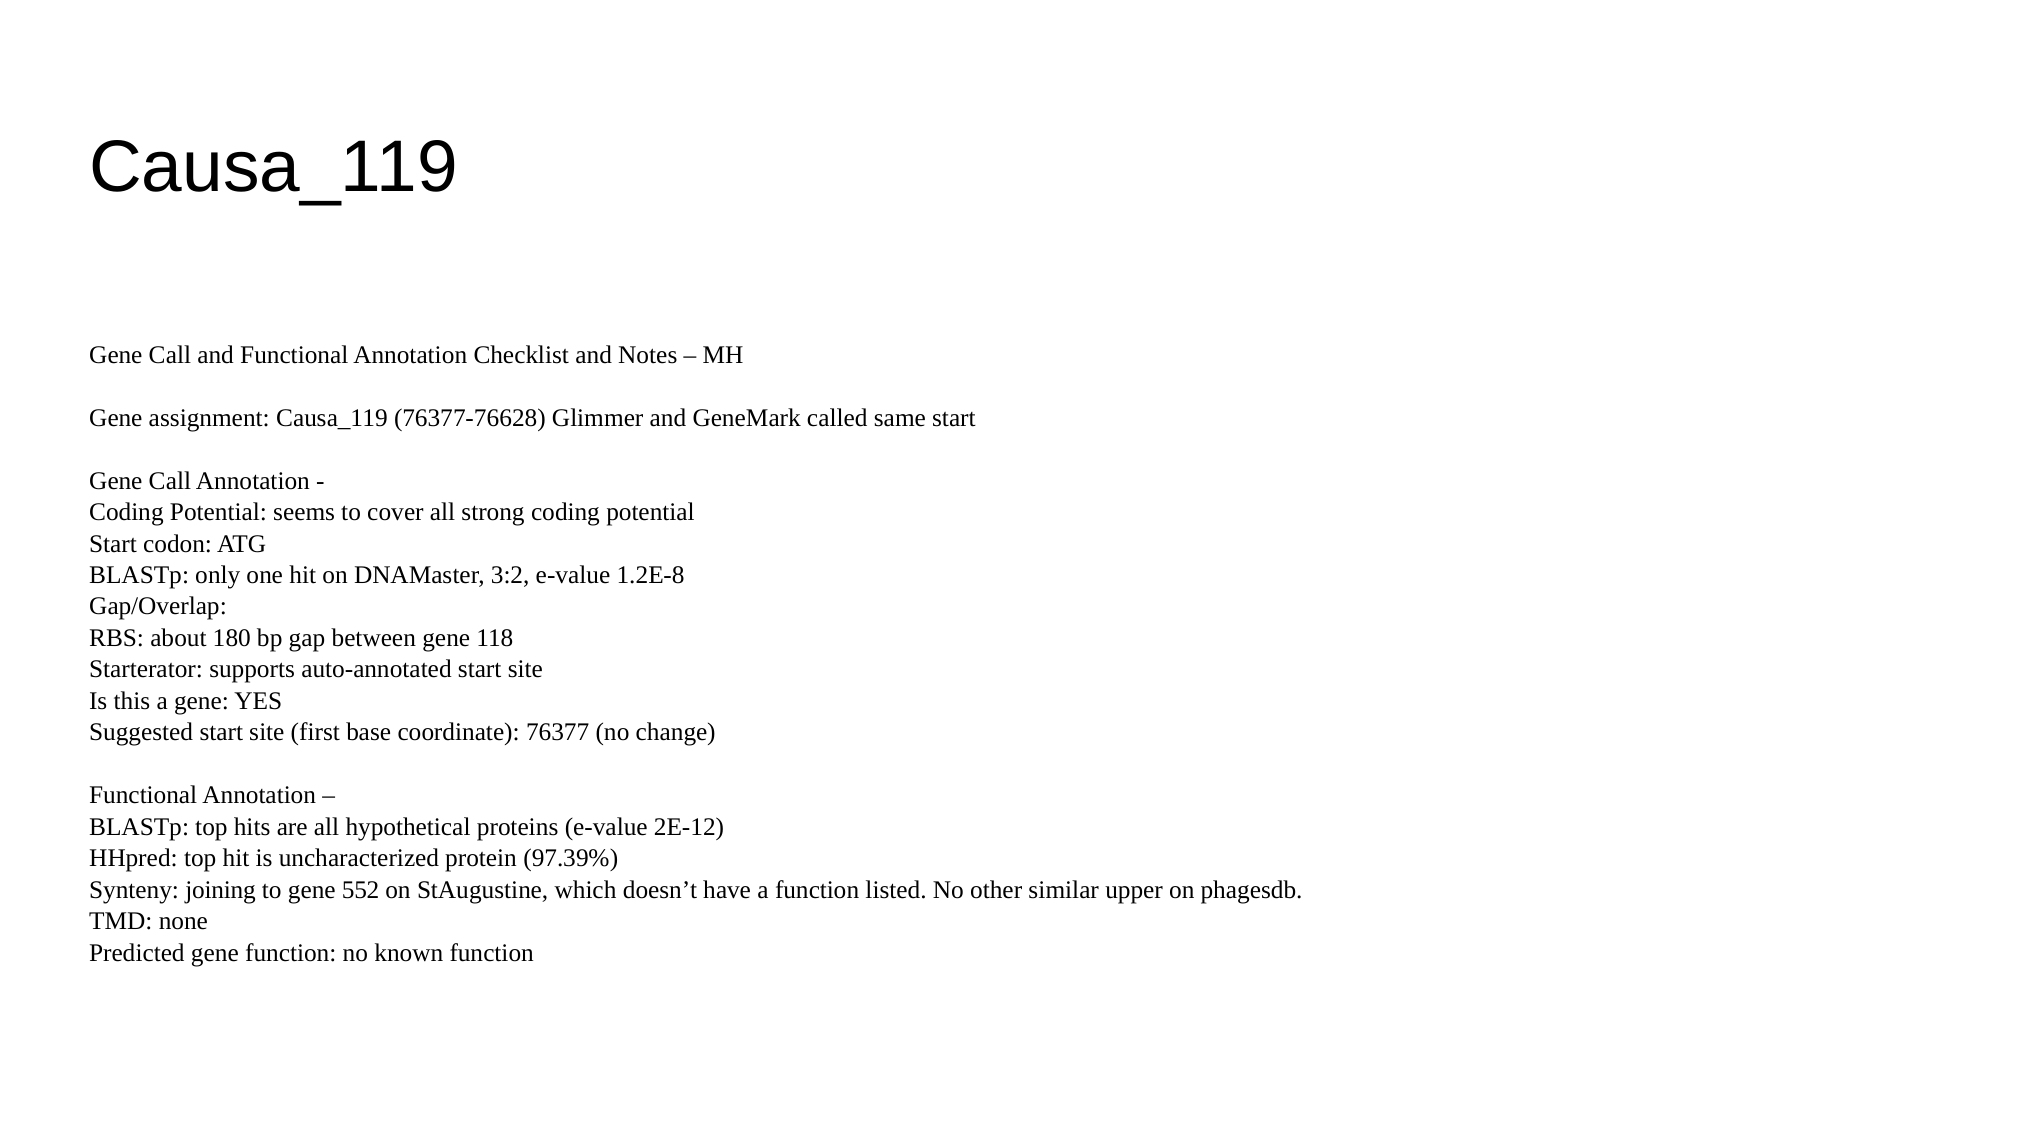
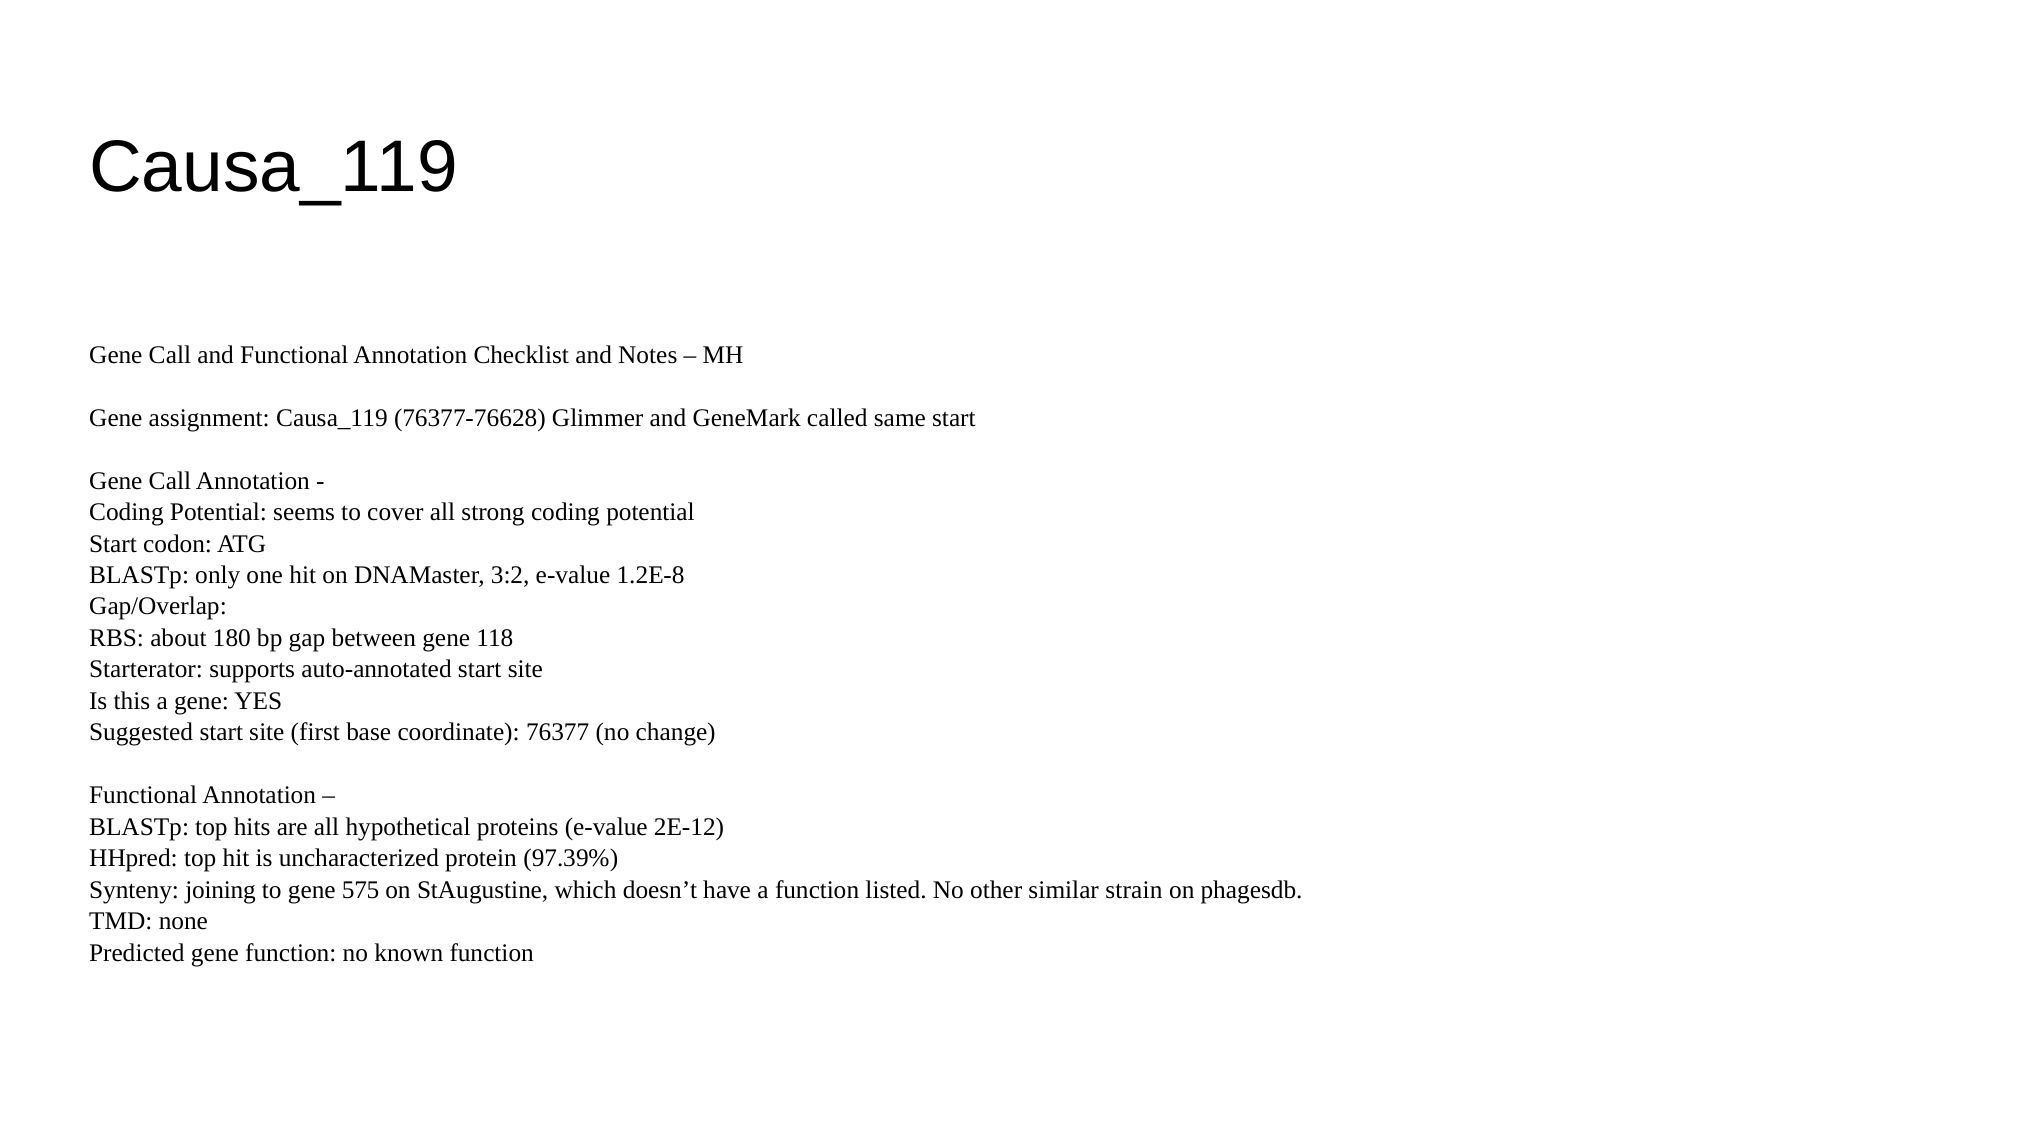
552: 552 -> 575
upper: upper -> strain
